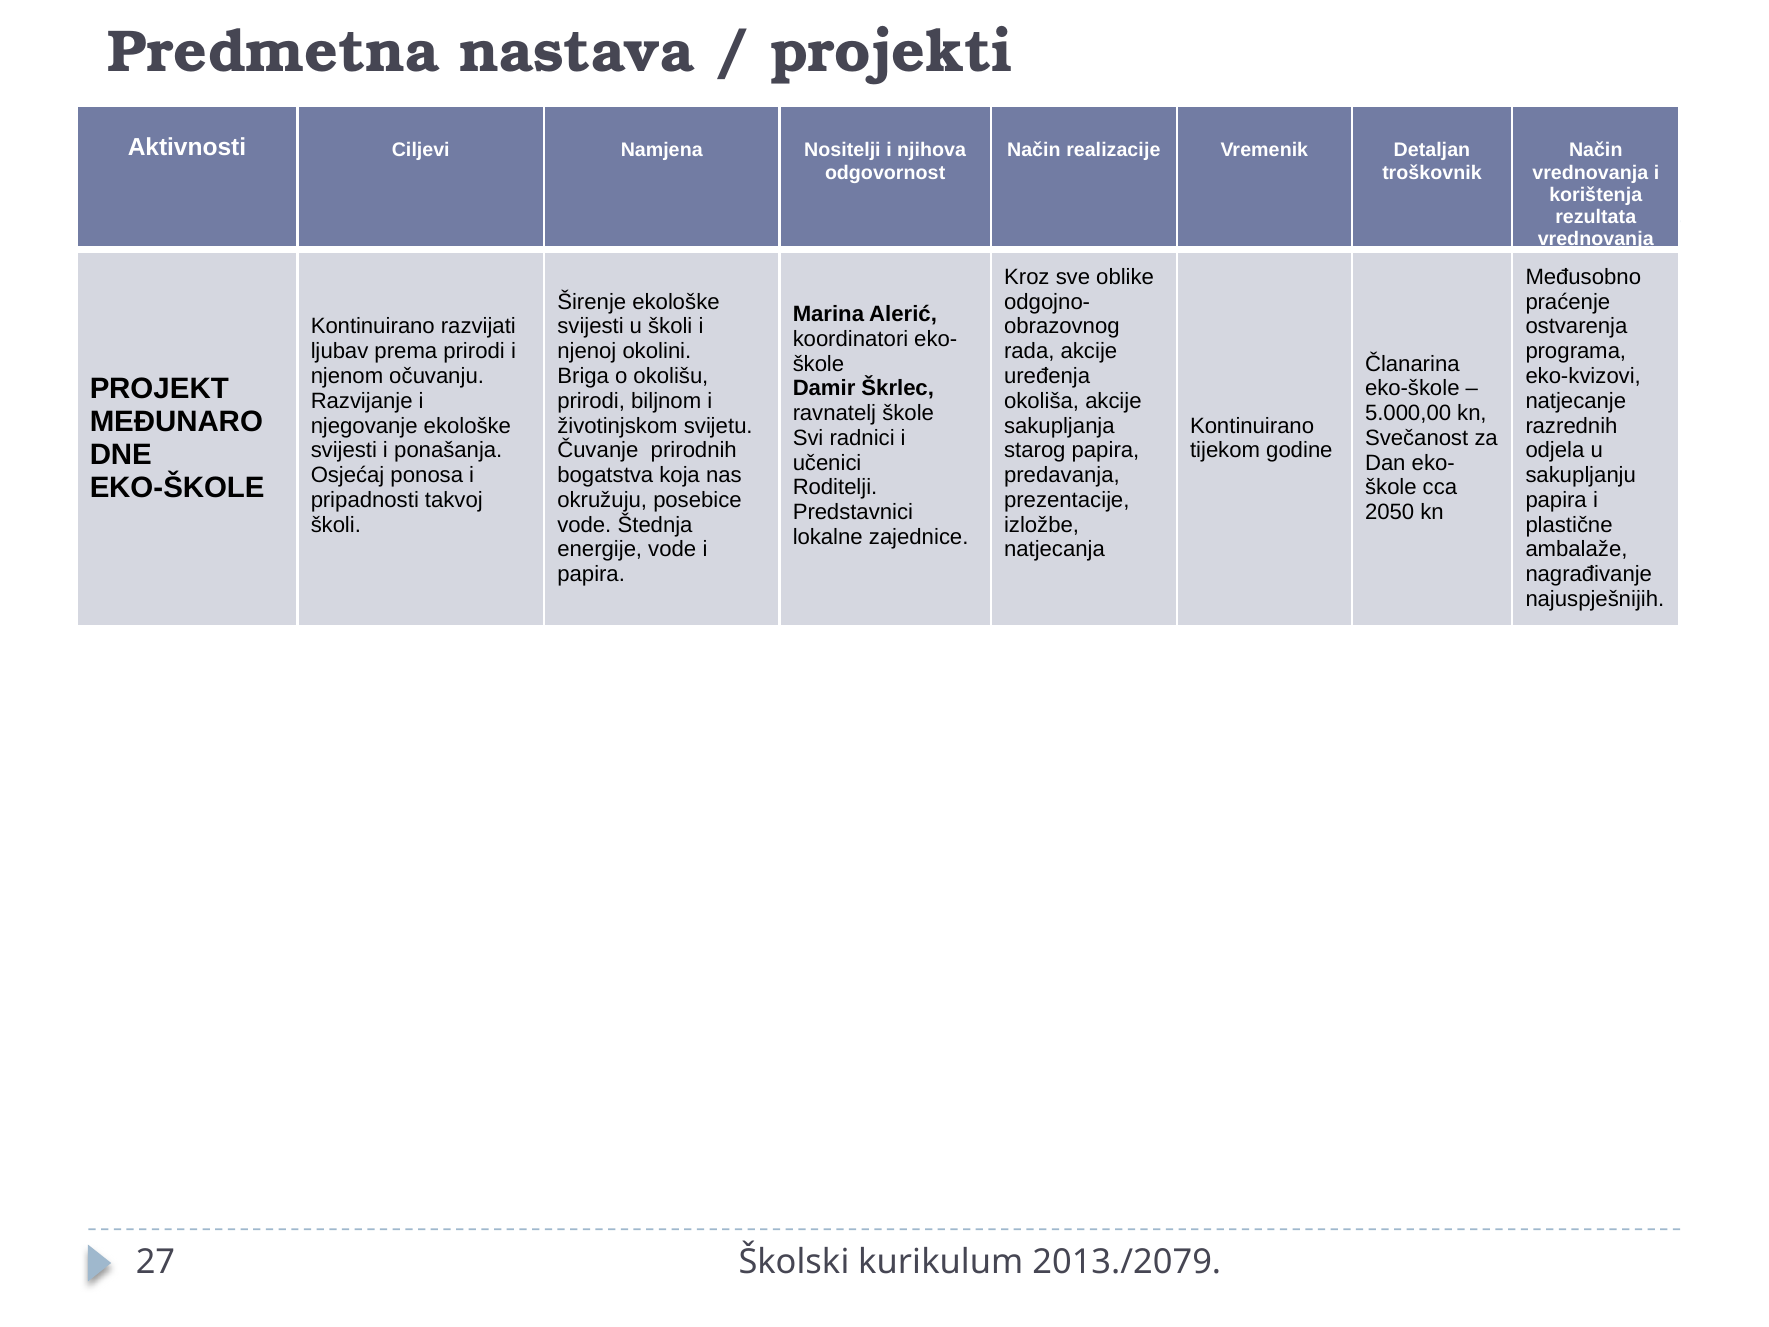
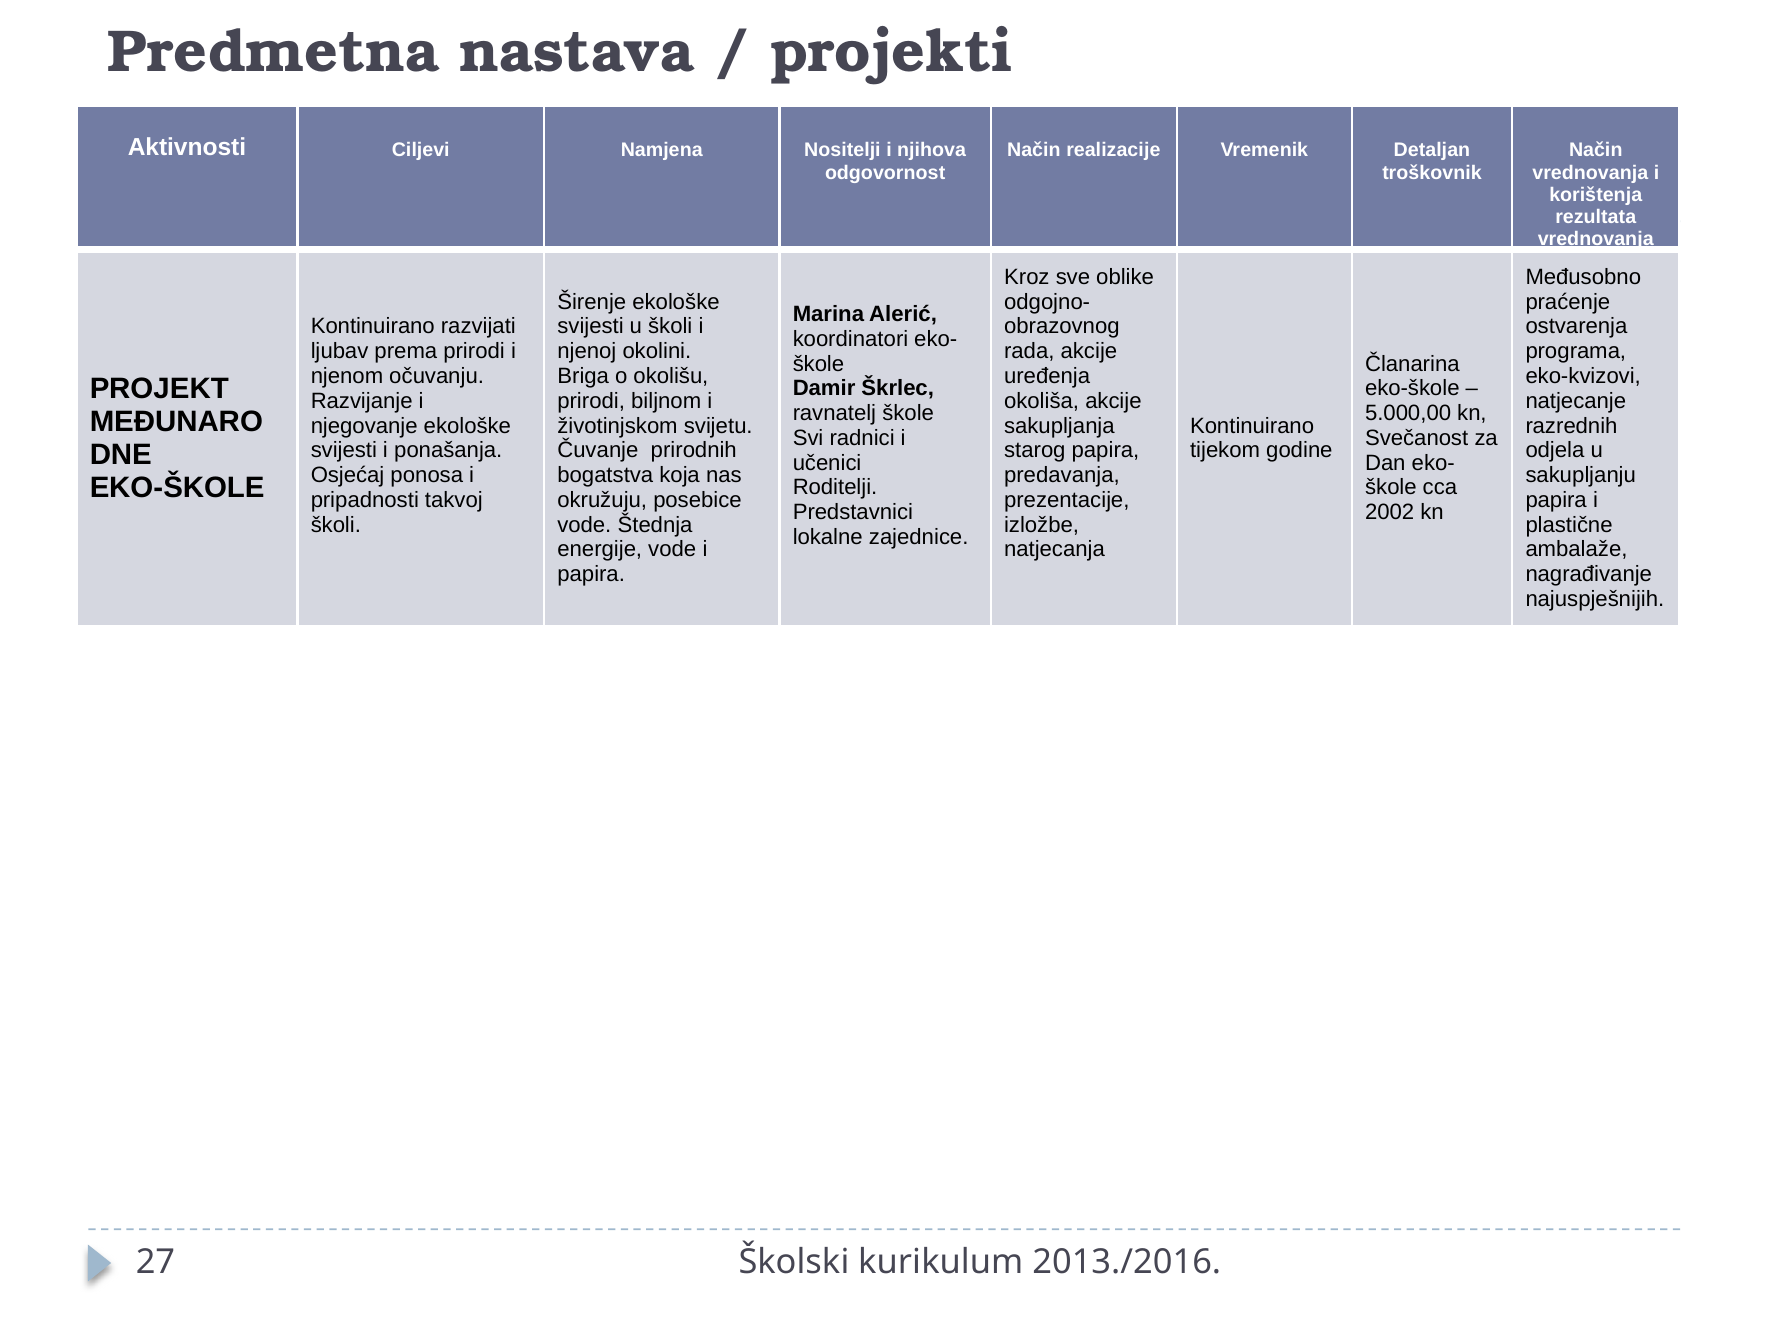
2050: 2050 -> 2002
2013./2079: 2013./2079 -> 2013./2016
